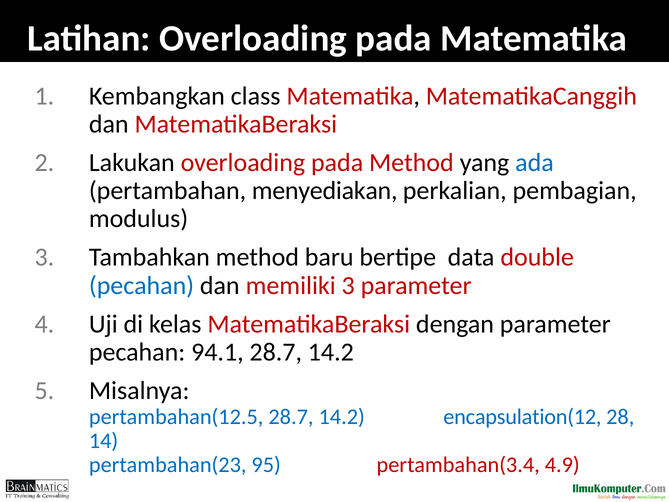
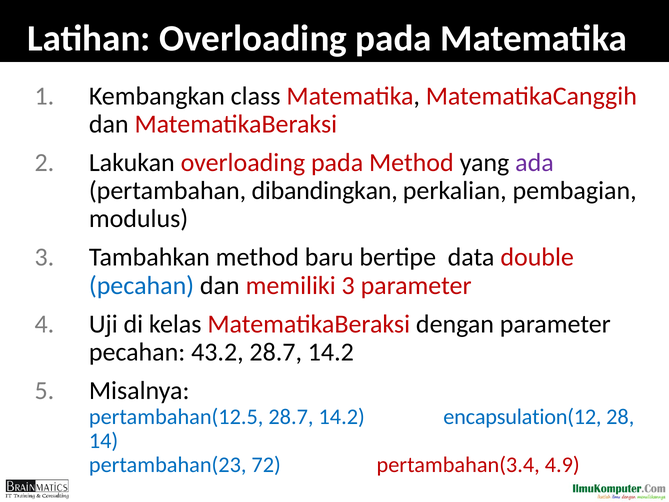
ada colour: blue -> purple
menyediakan: menyediakan -> dibandingkan
94.1: 94.1 -> 43.2
95: 95 -> 72
